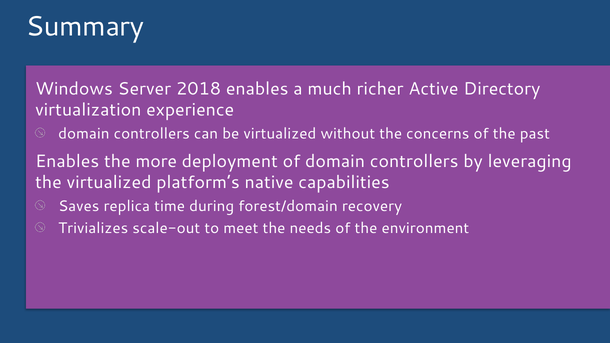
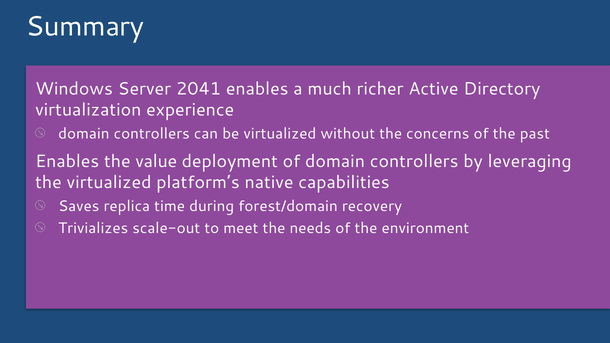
2018: 2018 -> 2041
more: more -> value
